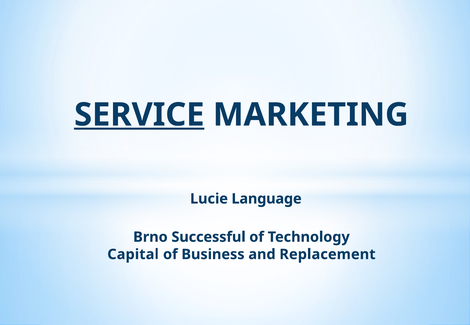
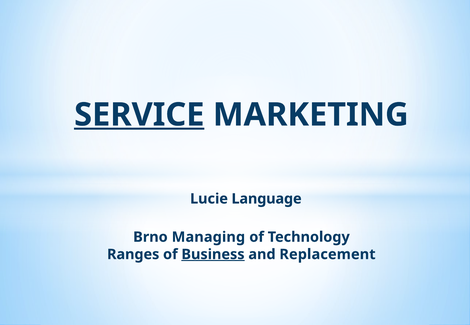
Successful: Successful -> Managing
Capital: Capital -> Ranges
Business underline: none -> present
